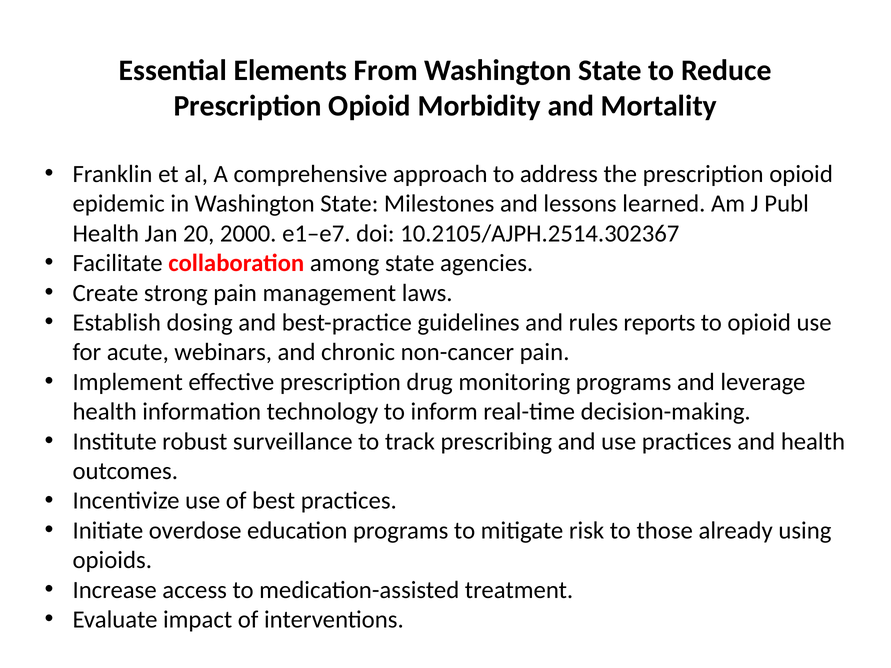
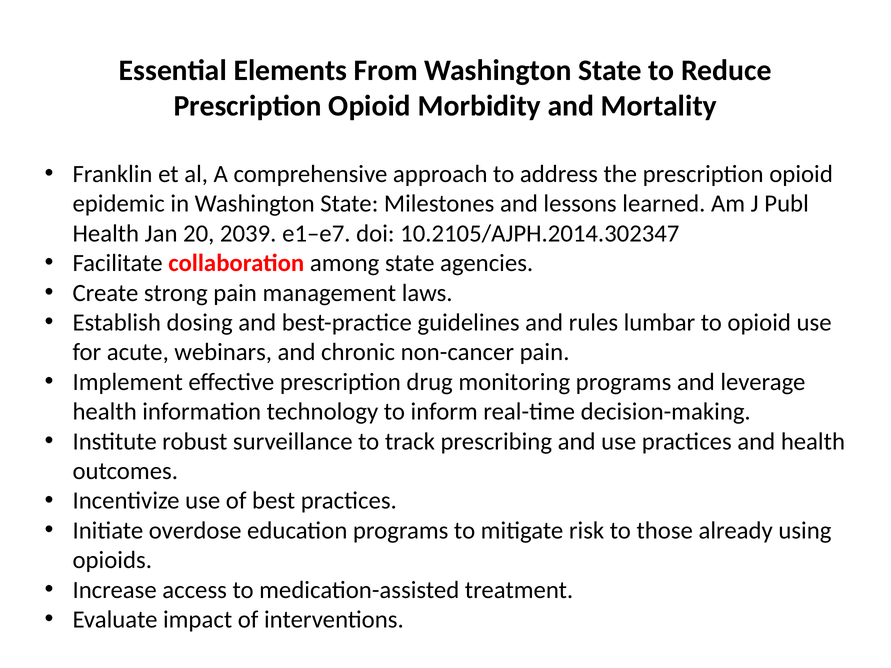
2000: 2000 -> 2039
10.2105/AJPH.2514.302367: 10.2105/AJPH.2514.302367 -> 10.2105/AJPH.2014.302347
reports: reports -> lumbar
